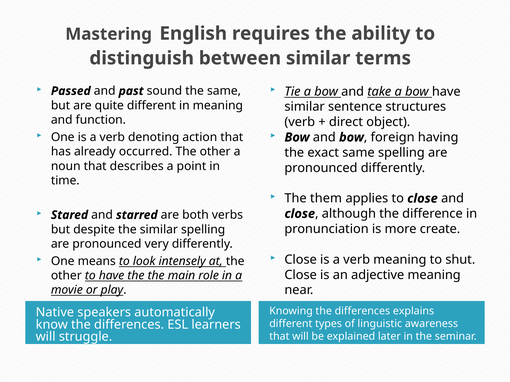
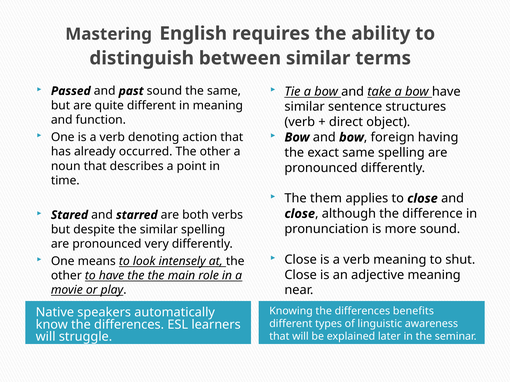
more create: create -> sound
explains: explains -> benefits
